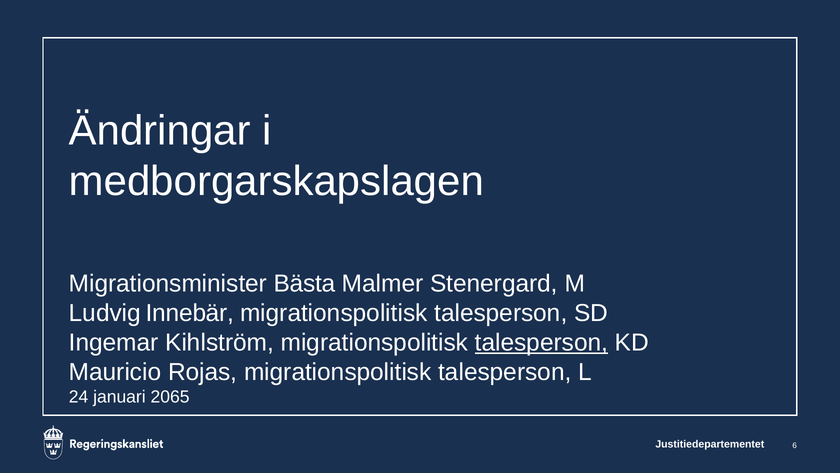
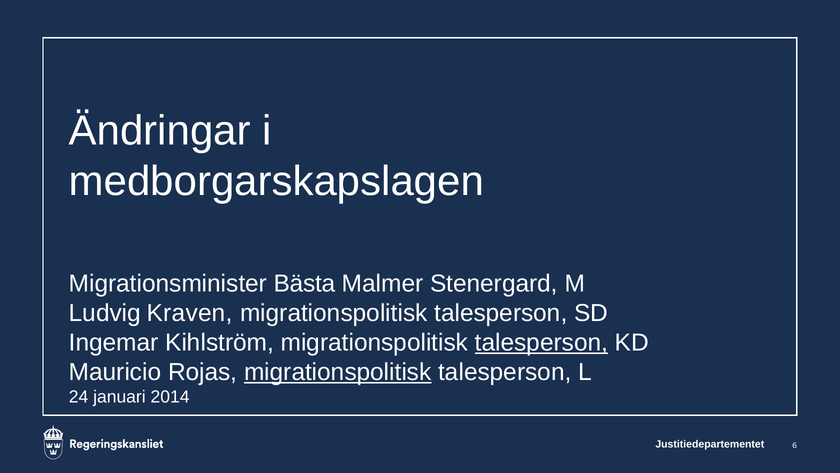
Innebär: Innebär -> Kraven
migrationspolitisk at (338, 372) underline: none -> present
2065: 2065 -> 2014
